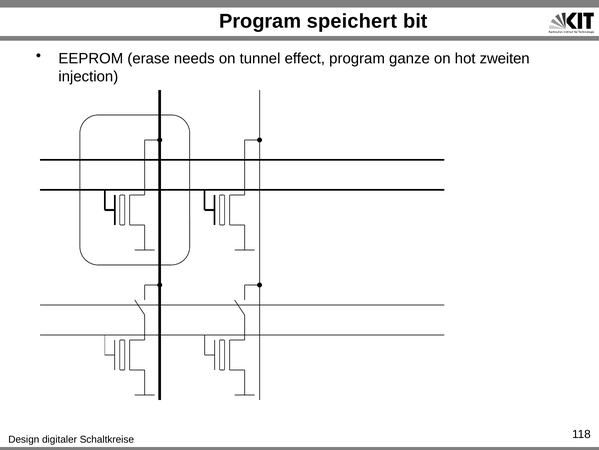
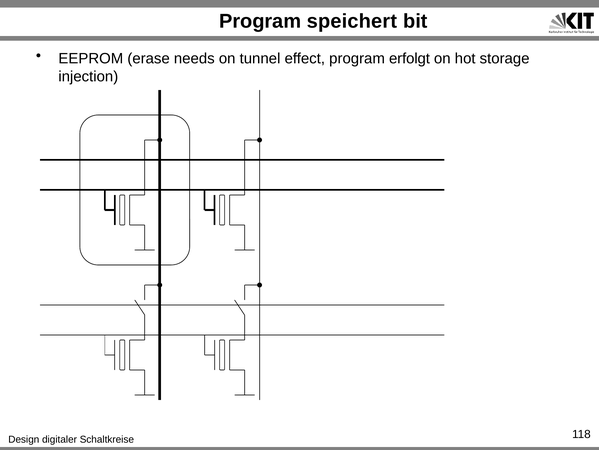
ganze: ganze -> erfolgt
zweiten: zweiten -> storage
